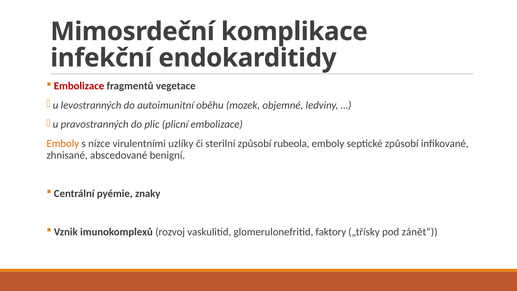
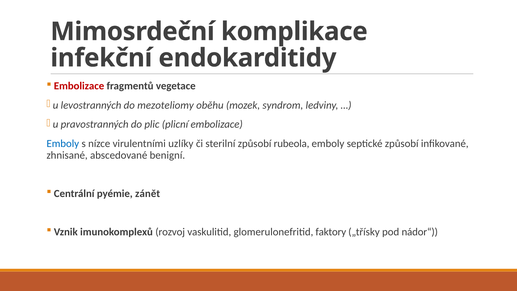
autoimunitní: autoimunitní -> mezoteliomy
objemné: objemné -> syndrom
Emboly at (63, 143) colour: orange -> blue
znaky: znaky -> zánět
zánět“: zánět“ -> nádor“
